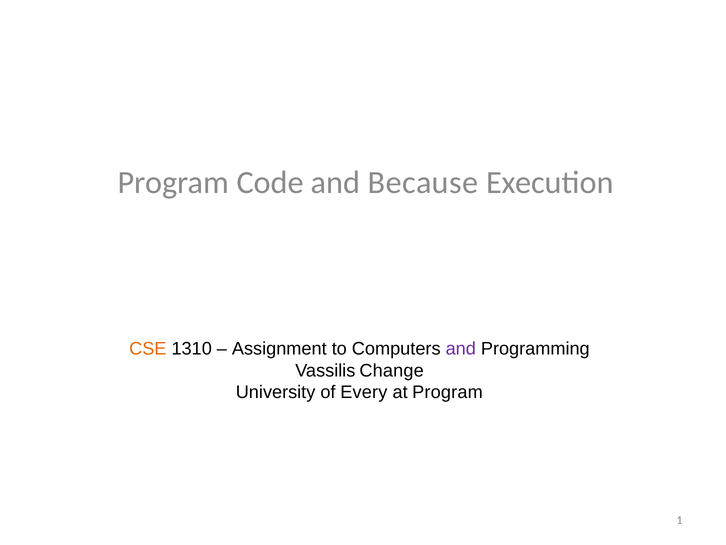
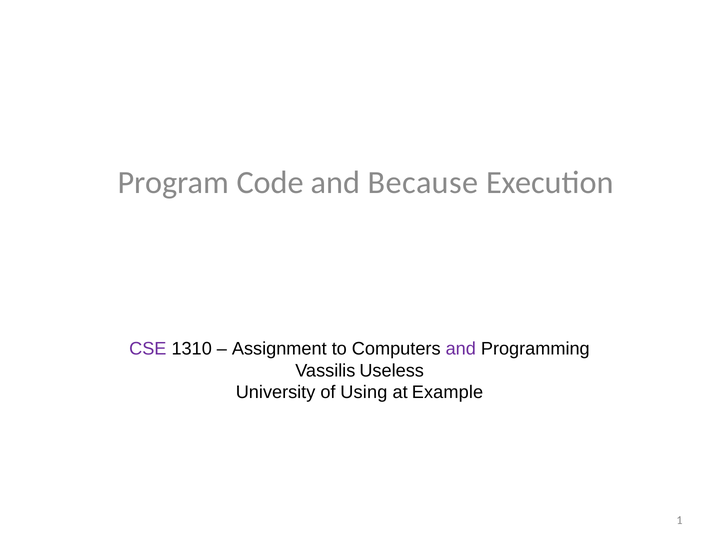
CSE colour: orange -> purple
Change: Change -> Useless
Every: Every -> Using
at Program: Program -> Example
